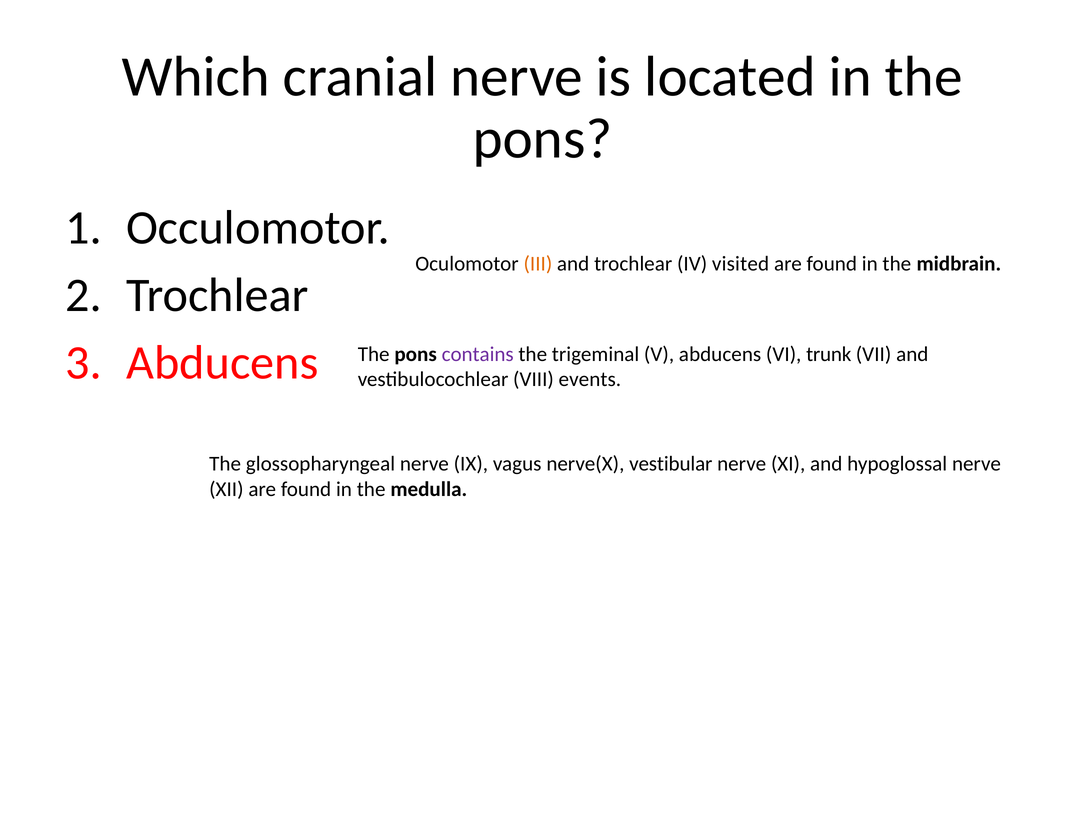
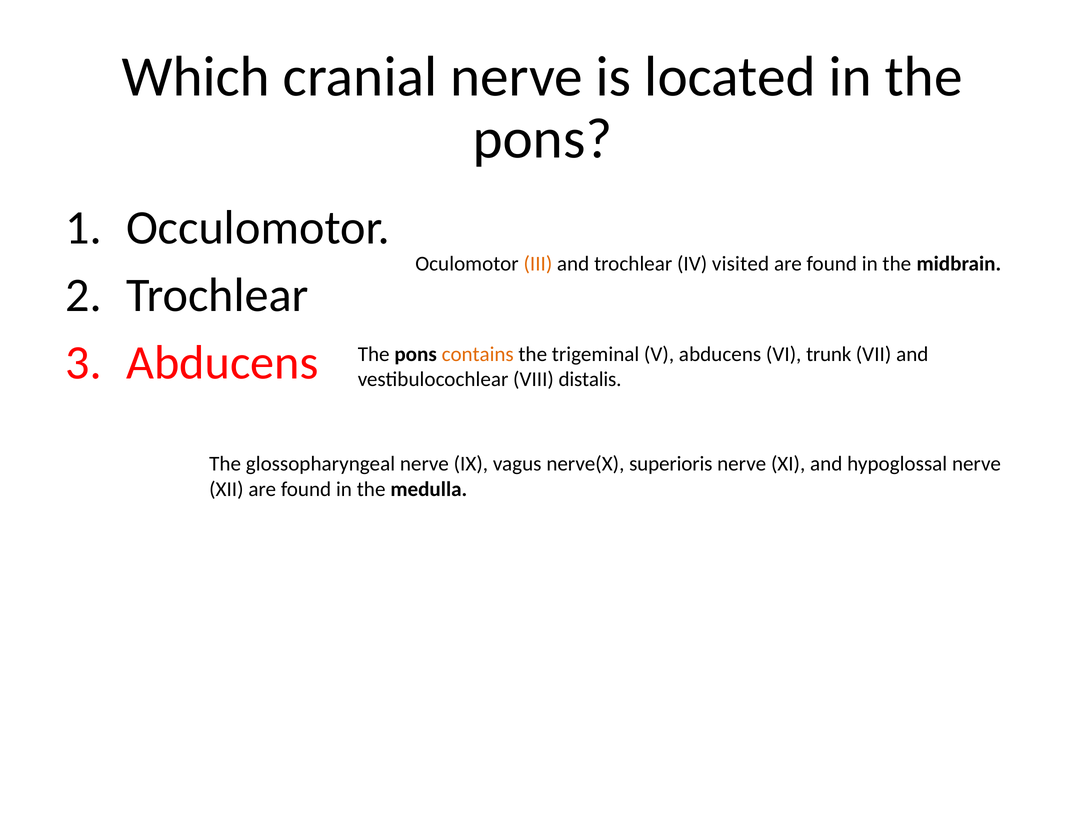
contains colour: purple -> orange
events: events -> distalis
vestibular: vestibular -> superioris
